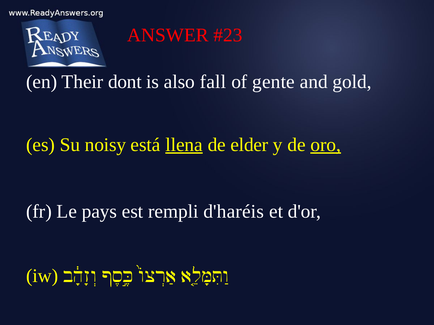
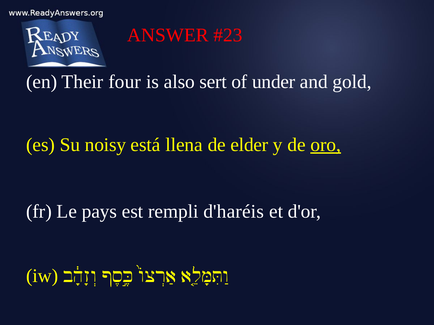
dont: dont -> four
fall: fall -> sert
gente: gente -> under
llena underline: present -> none
